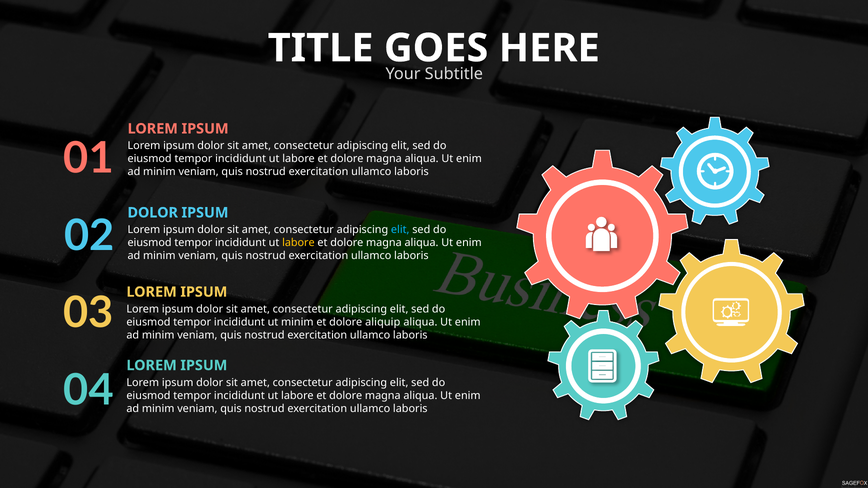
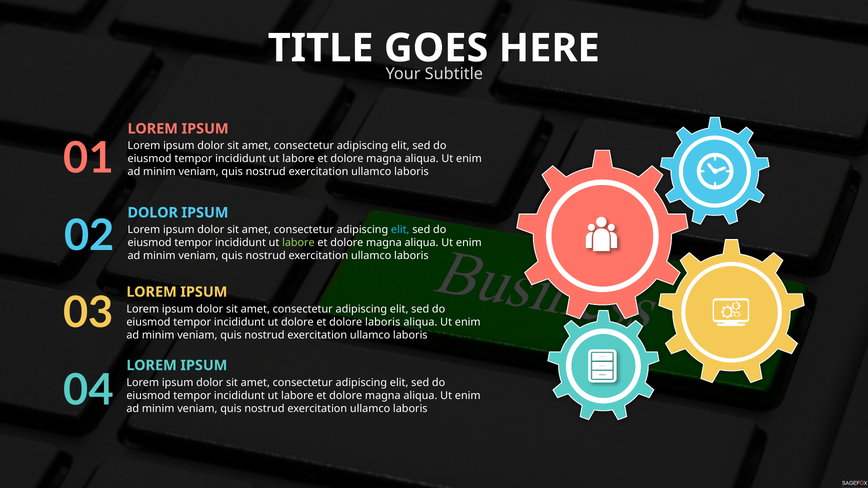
labore at (298, 243) colour: yellow -> light green
ut minim: minim -> dolore
dolore aliquip: aliquip -> laboris
